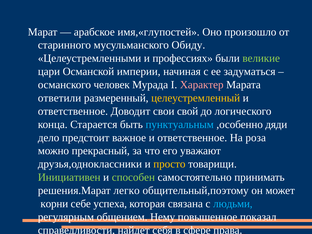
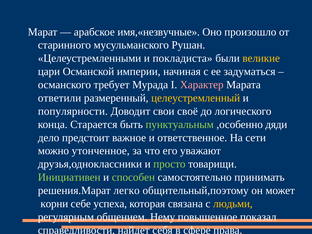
имя,«глупостей: имя,«глупостей -> имя,«незвучные
Обиду: Обиду -> Рушан
профессиях: профессиях -> покладиста
великие colour: light green -> yellow
человек: человек -> требует
ответственное at (73, 111): ответственное -> популярности
свой: свой -> своё
пунктуальным colour: light blue -> light green
роза: роза -> сети
прекрасный: прекрасный -> утонченное
просто colour: yellow -> light green
людьми colour: light blue -> yellow
